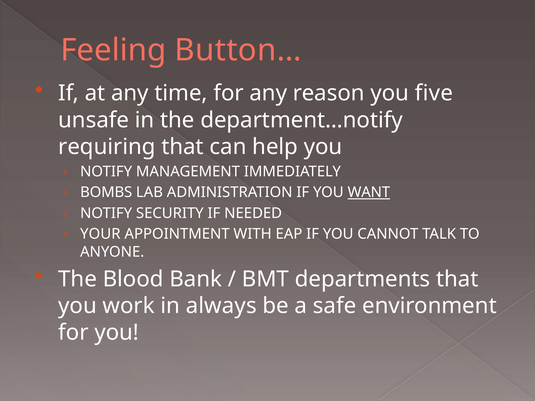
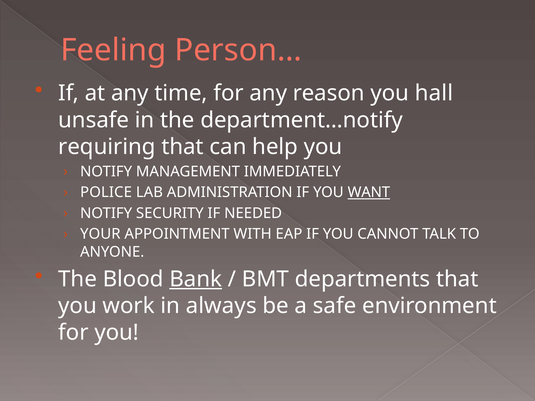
Button…: Button… -> Person…
five: five -> hall
BOMBS: BOMBS -> POLICE
Bank underline: none -> present
